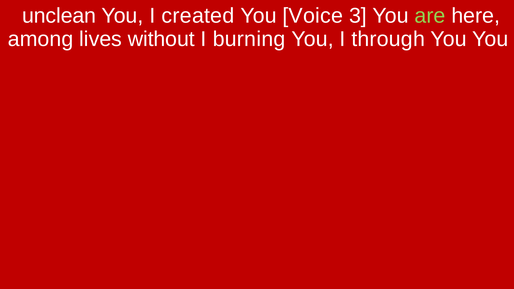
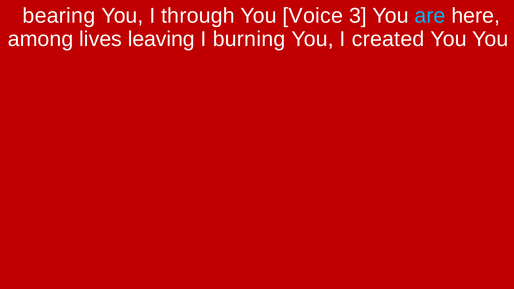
unclean: unclean -> bearing
created: created -> through
are colour: light green -> light blue
without: without -> leaving
through: through -> created
